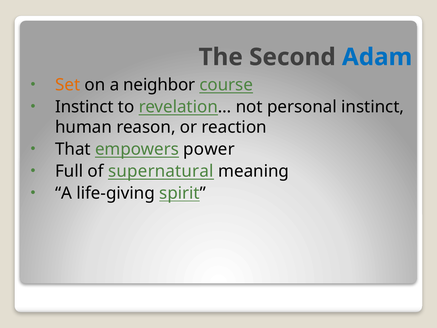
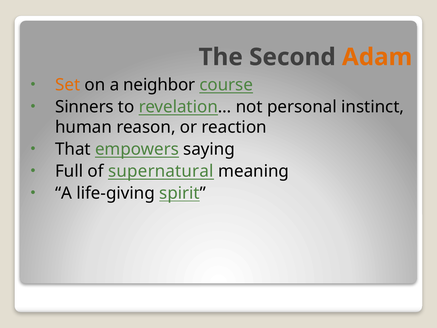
Adam colour: blue -> orange
Instinct at (84, 107): Instinct -> Sinners
power: power -> saying
